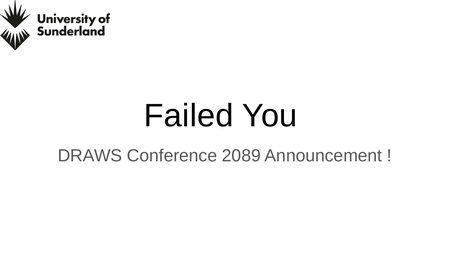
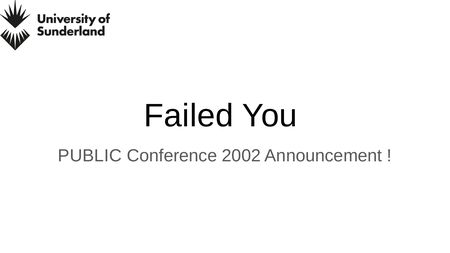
DRAWS: DRAWS -> PUBLIC
2089: 2089 -> 2002
